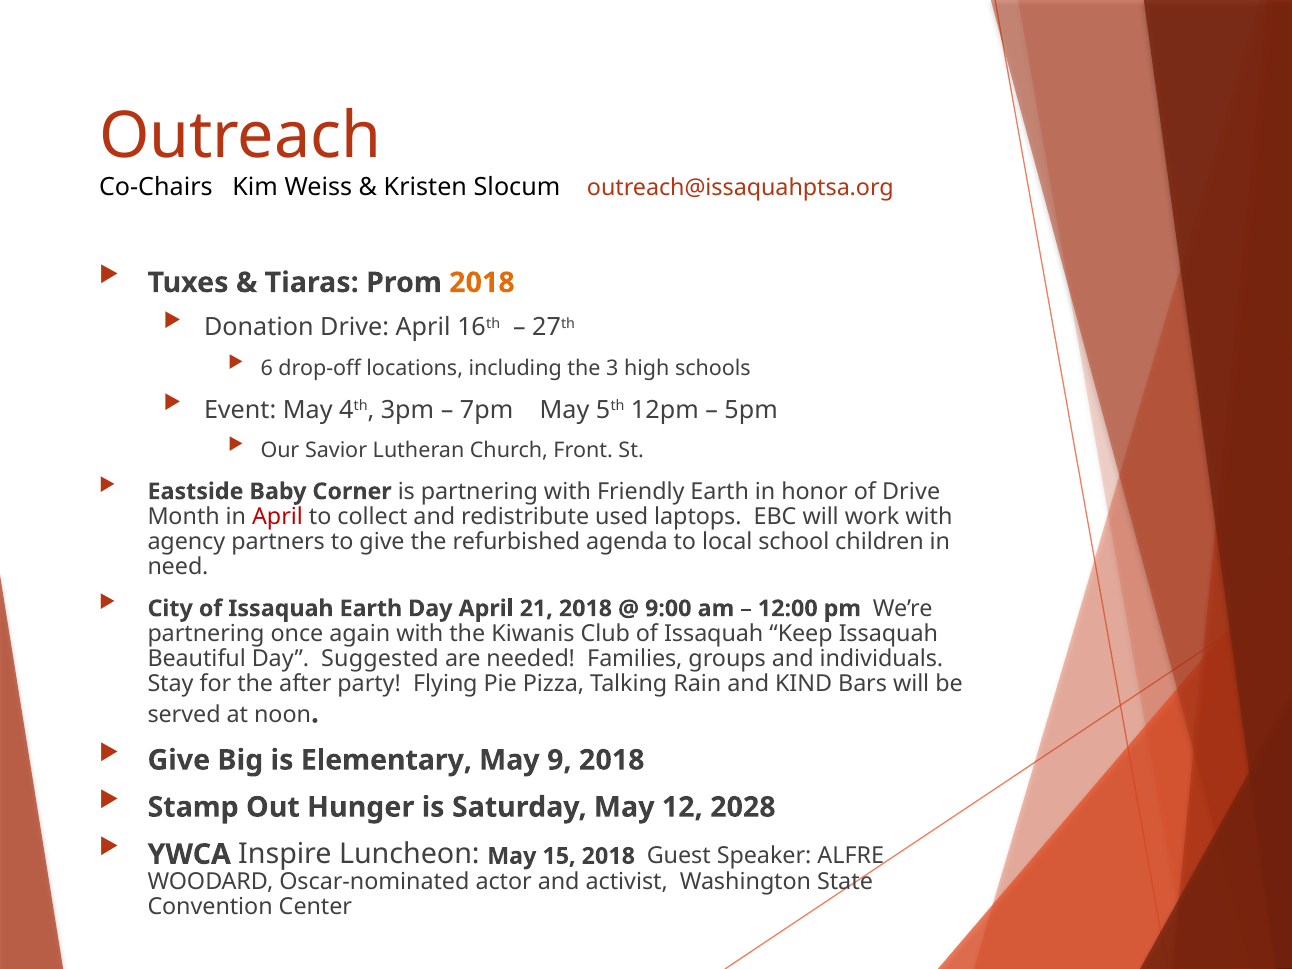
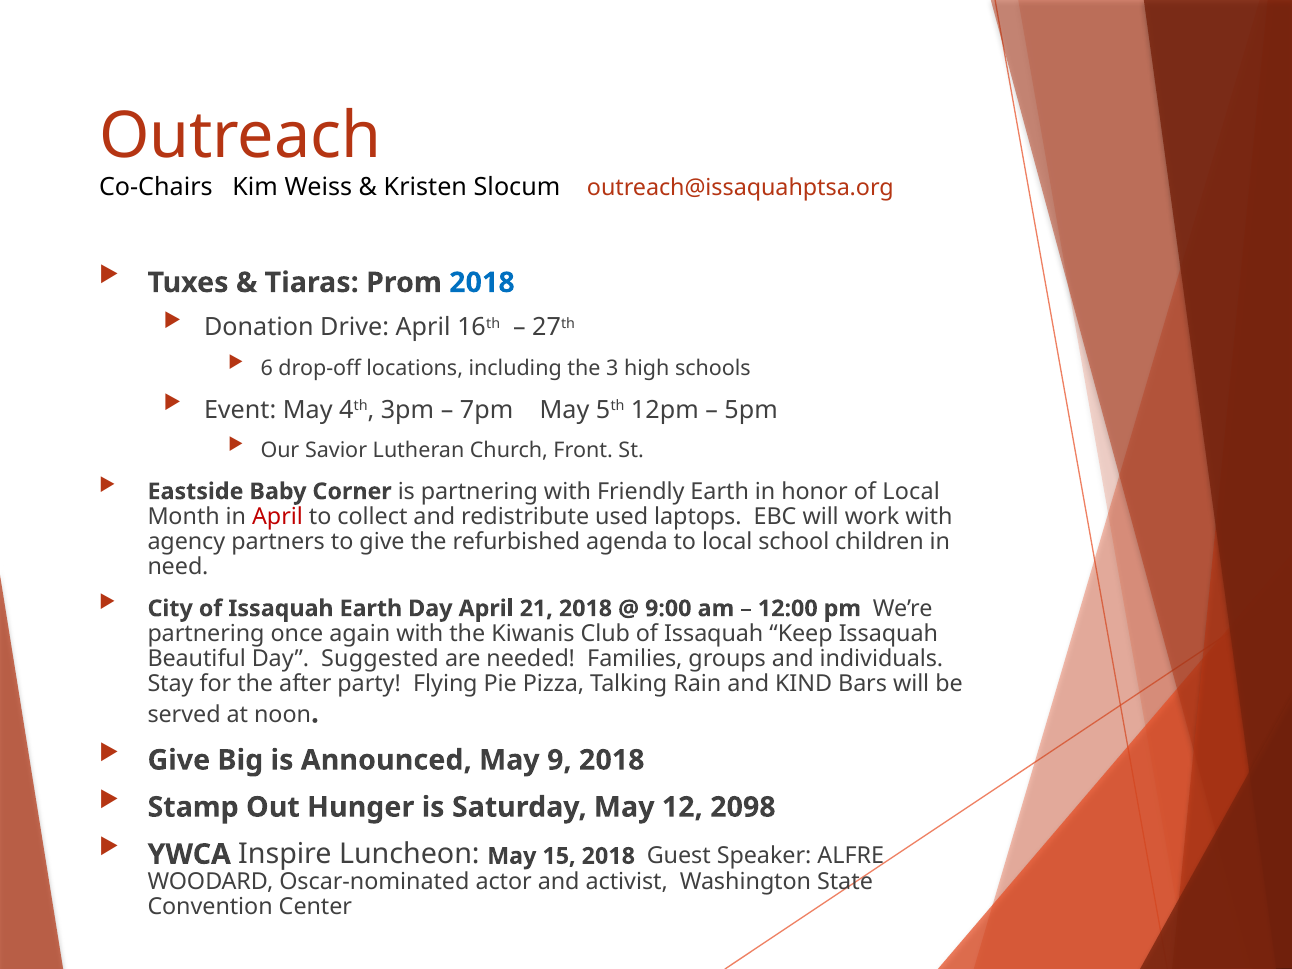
2018 at (482, 283) colour: orange -> blue
of Drive: Drive -> Local
Elementary: Elementary -> Announced
2028: 2028 -> 2098
